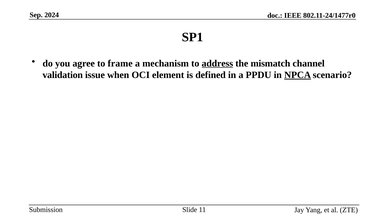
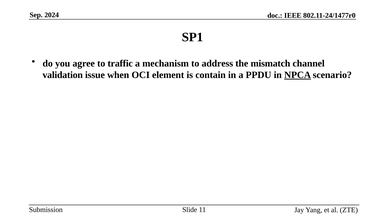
frame: frame -> traffic
address underline: present -> none
defined: defined -> contain
